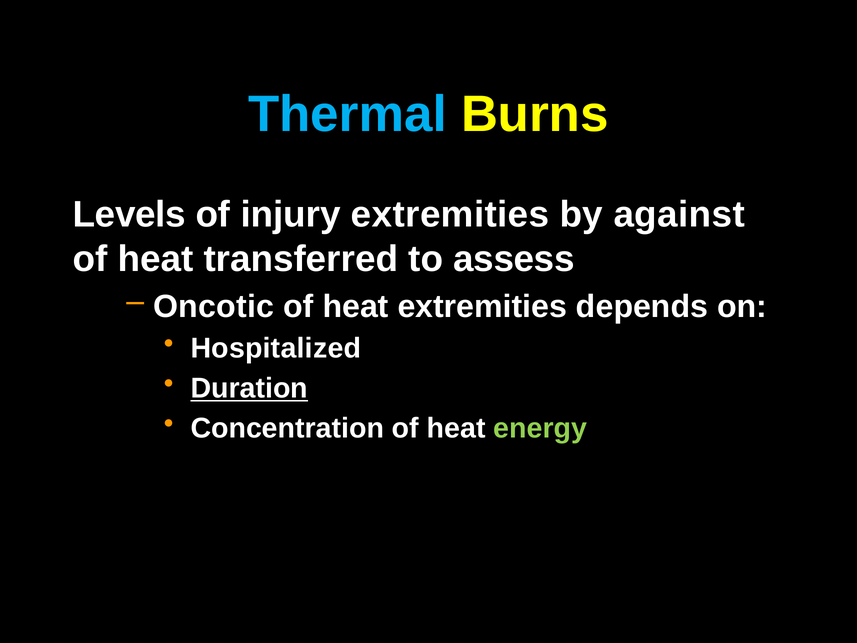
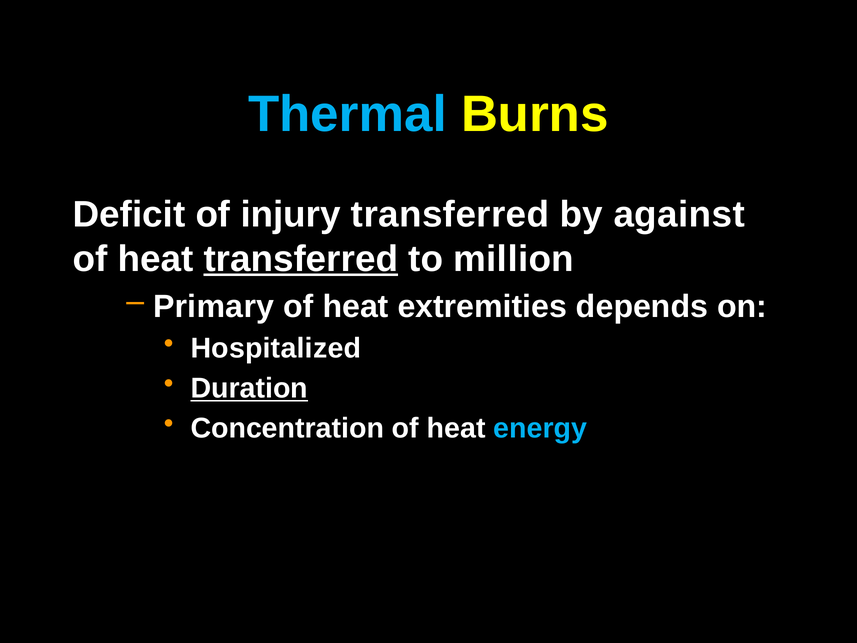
Levels: Levels -> Deficit
injury extremities: extremities -> transferred
transferred at (301, 259) underline: none -> present
assess: assess -> million
Oncotic: Oncotic -> Primary
energy colour: light green -> light blue
